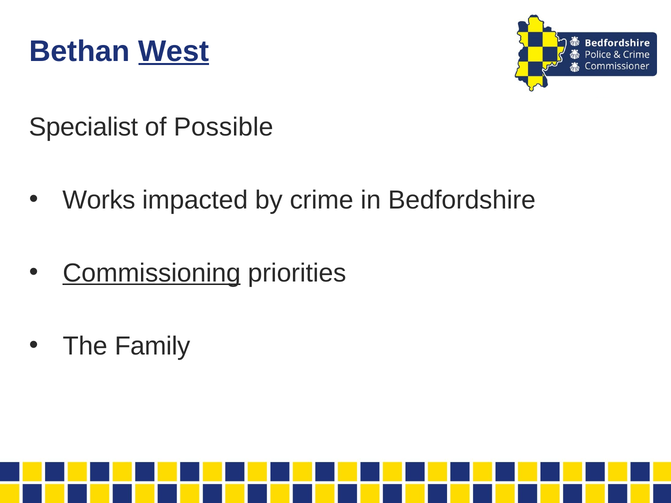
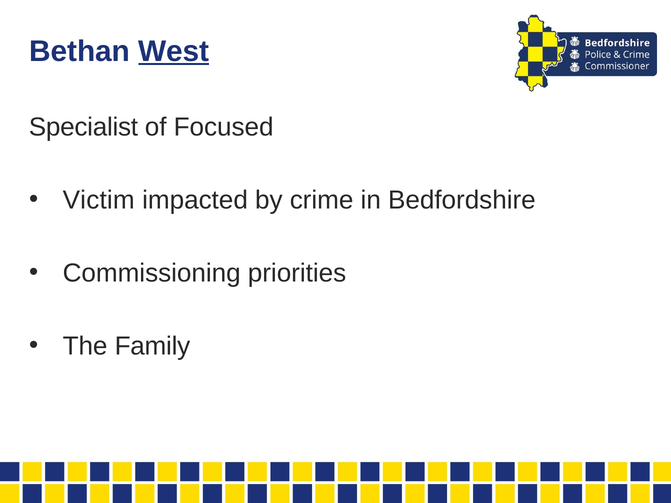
Possible: Possible -> Focused
Works: Works -> Victim
Commissioning underline: present -> none
